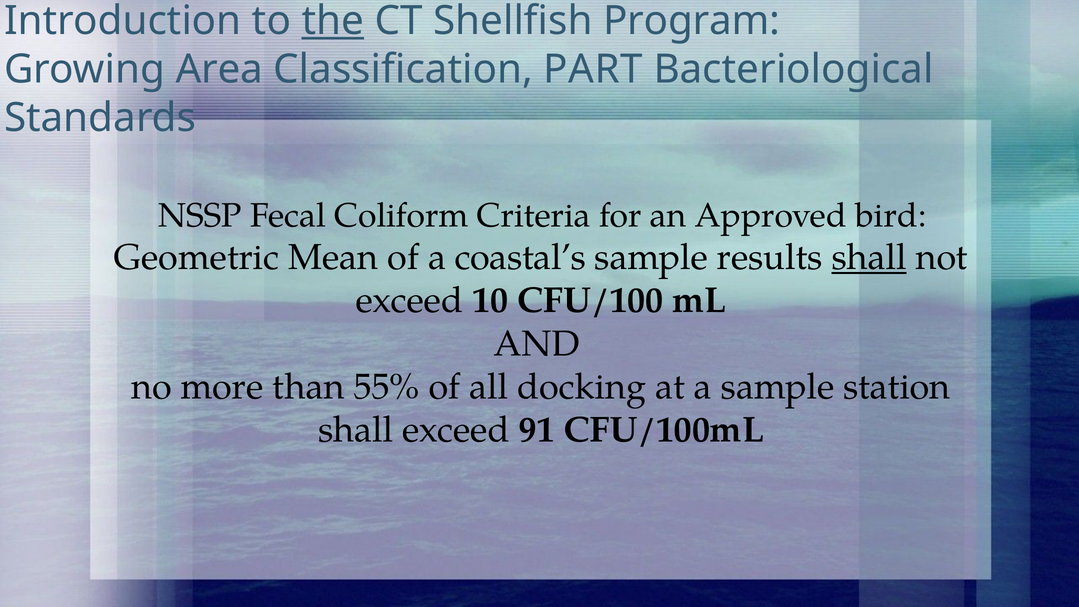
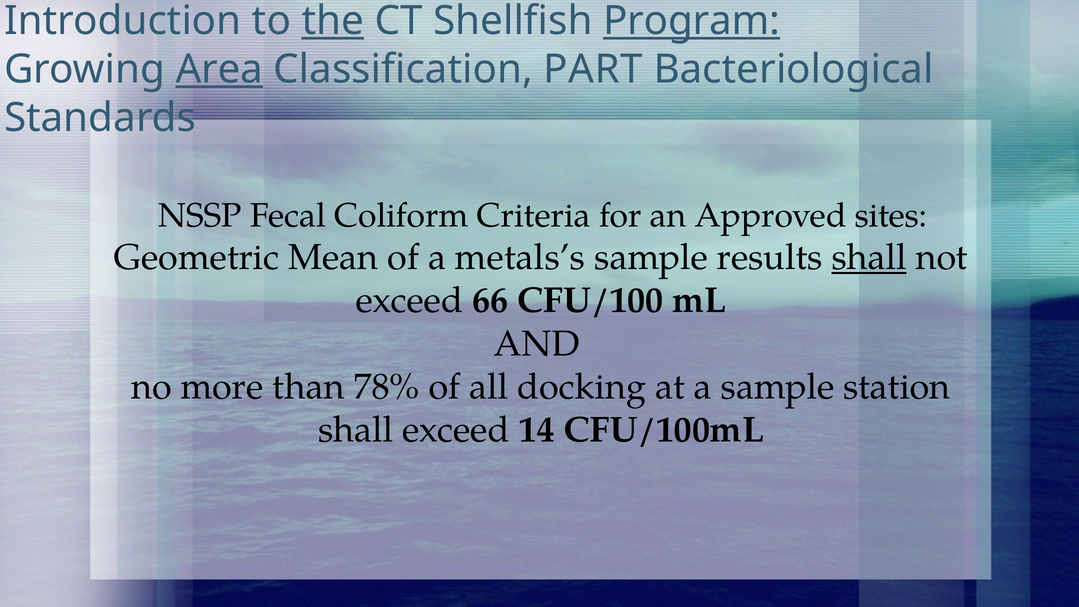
Program underline: none -> present
Area underline: none -> present
bird: bird -> sites
coastal’s: coastal’s -> metals’s
10: 10 -> 66
55%: 55% -> 78%
91: 91 -> 14
